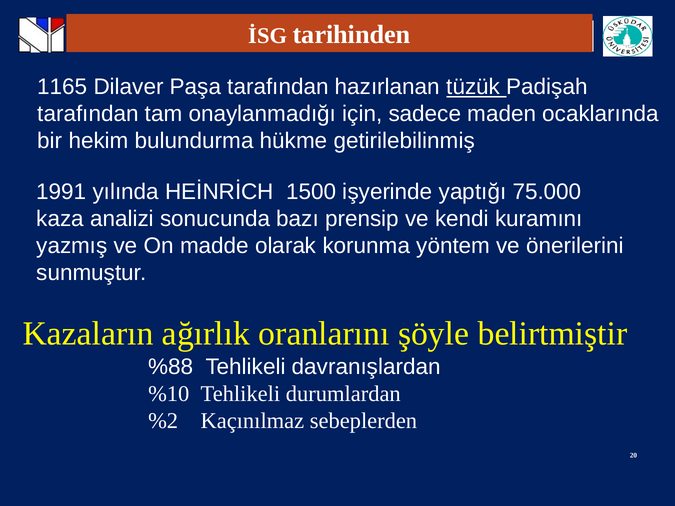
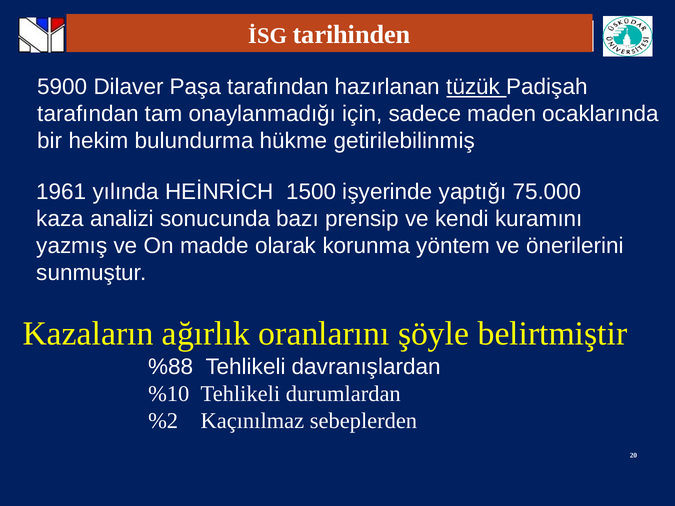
1165: 1165 -> 5900
1991: 1991 -> 1961
